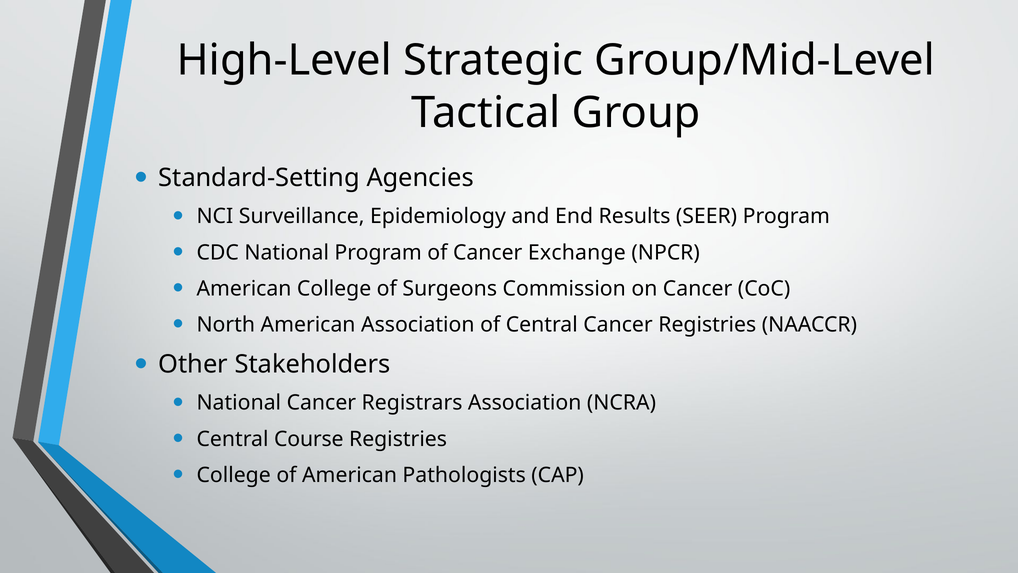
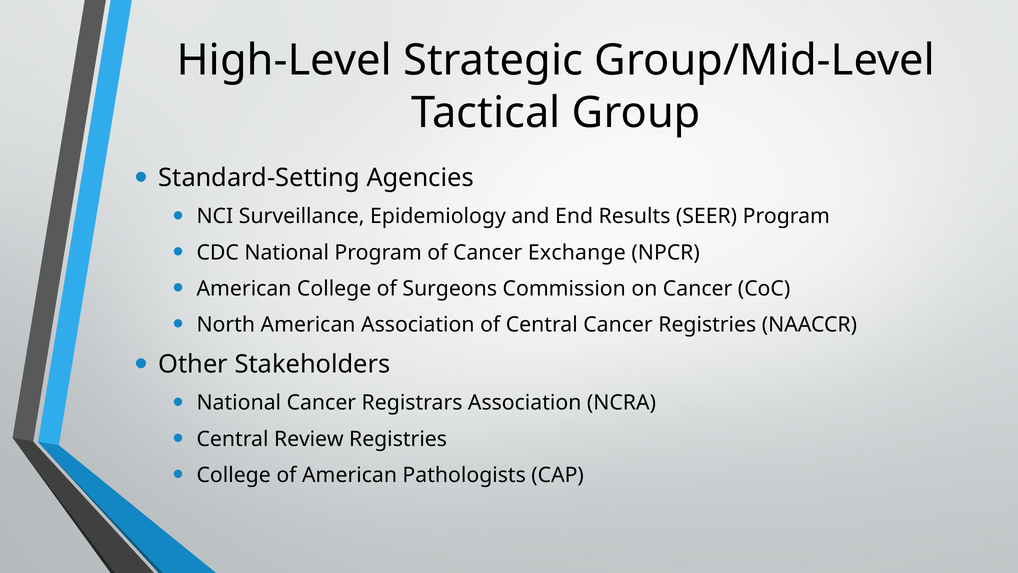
Course: Course -> Review
